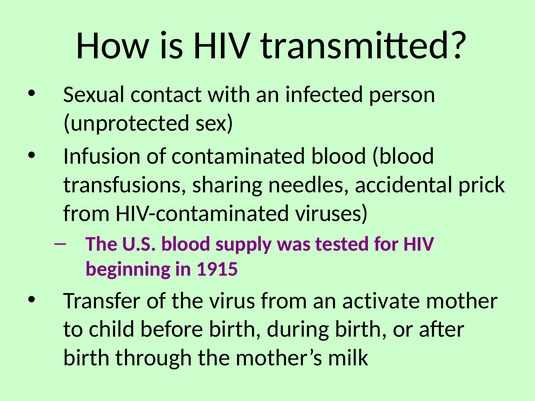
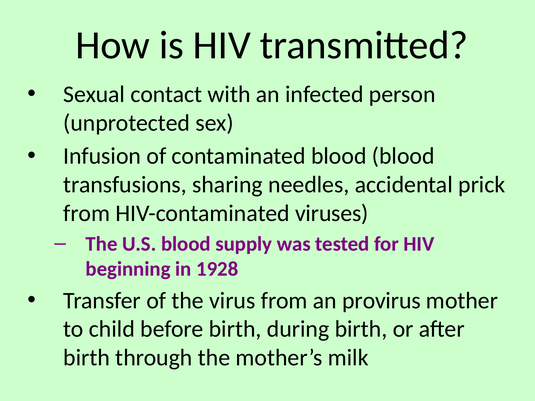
1915: 1915 -> 1928
activate: activate -> provirus
